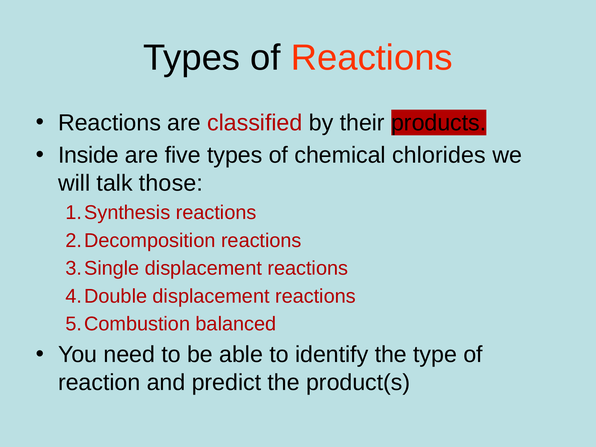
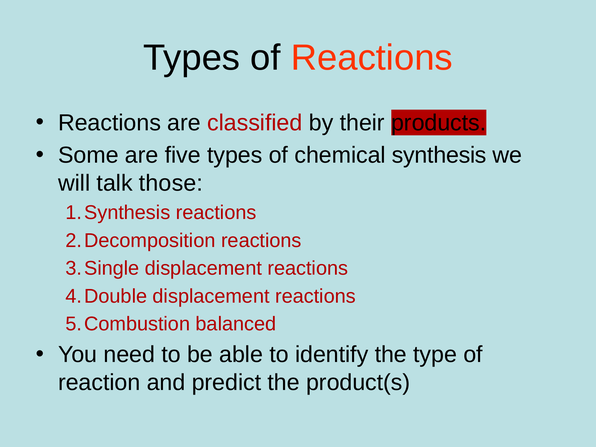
Inside: Inside -> Some
chlorides: chlorides -> synthesis
